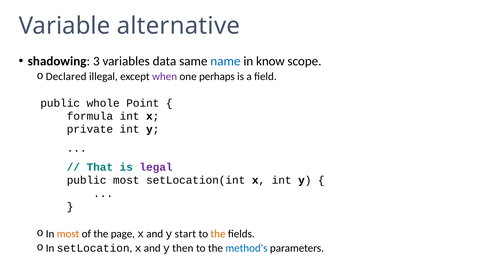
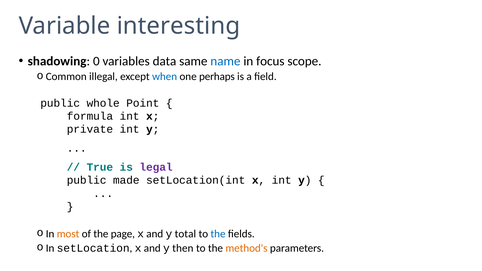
alternative: alternative -> interesting
3: 3 -> 0
know: know -> focus
Declared: Declared -> Common
when colour: purple -> blue
That: That -> True
public most: most -> made
start: start -> total
the at (218, 234) colour: orange -> blue
method's colour: blue -> orange
